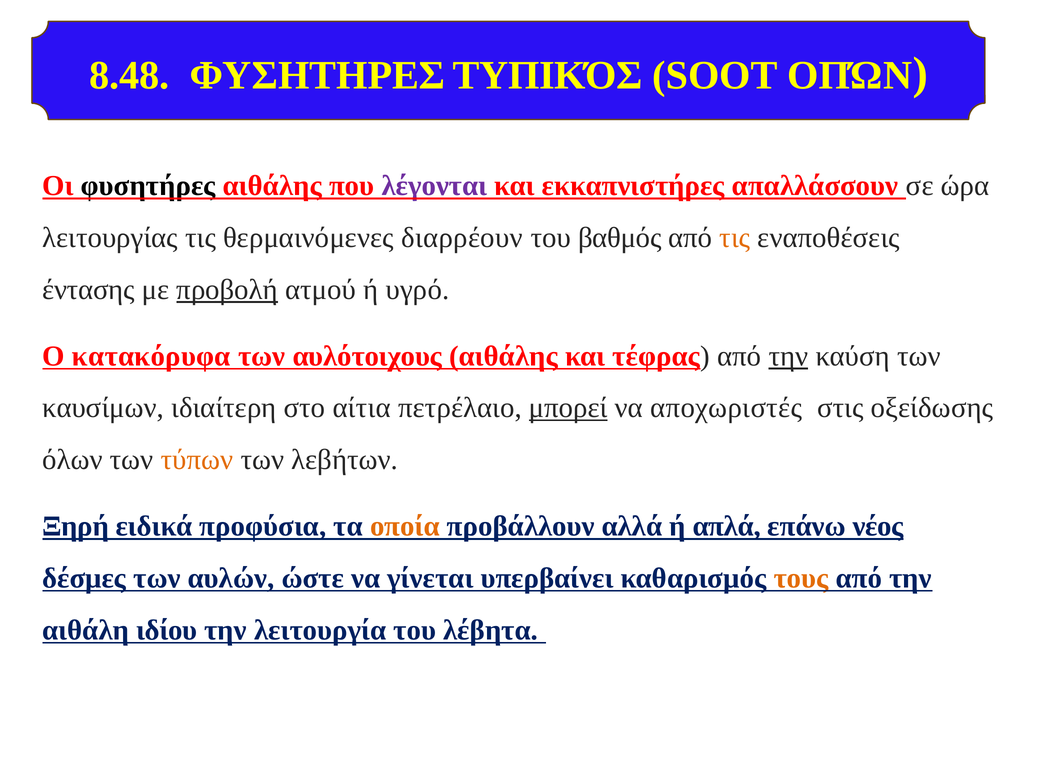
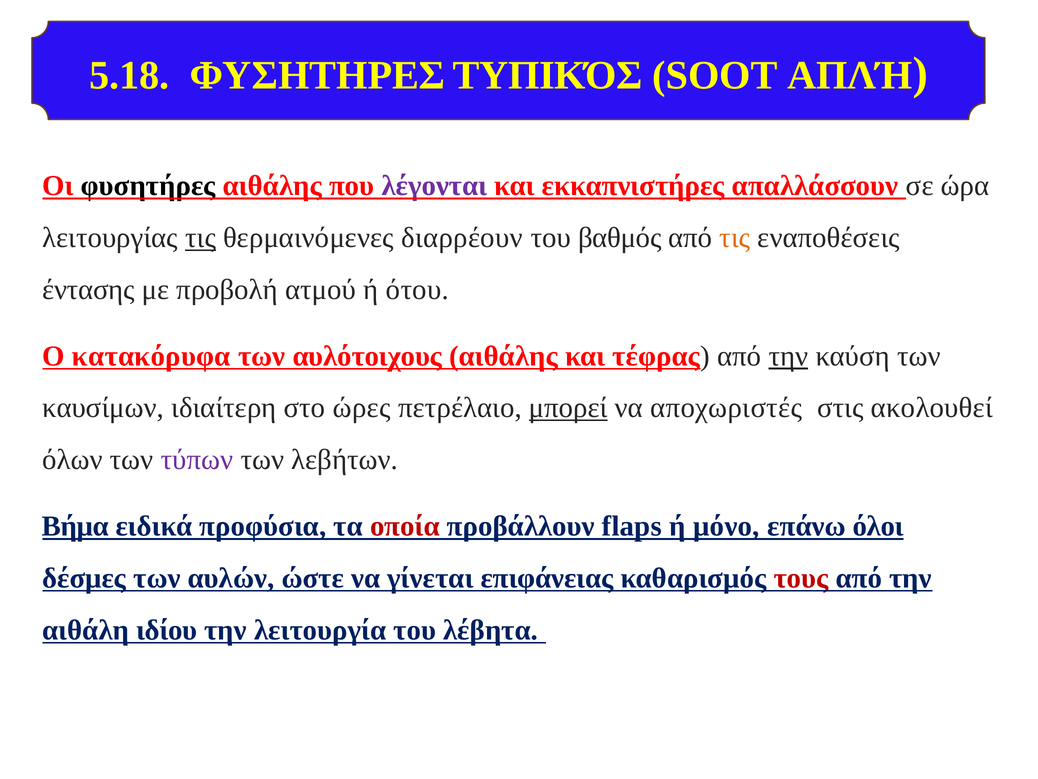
8.48: 8.48 -> 5.18
ΟΠΏΝ: ΟΠΏΝ -> ΑΠΛΉ
τις at (201, 238) underline: none -> present
προβολή underline: present -> none
υγρό: υγρό -> ότου
αίτια: αίτια -> ώρες
οξείδωσης: οξείδωσης -> ακολουθεί
τύπων colour: orange -> purple
Ξηρή: Ξηρή -> Βήμα
οποία colour: orange -> red
αλλά: αλλά -> flaps
απλά: απλά -> μόνο
νέος: νέος -> όλοι
υπερβαίνει: υπερβαίνει -> επιφάνειας
τους colour: orange -> red
